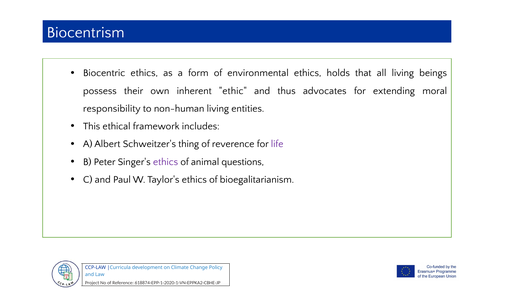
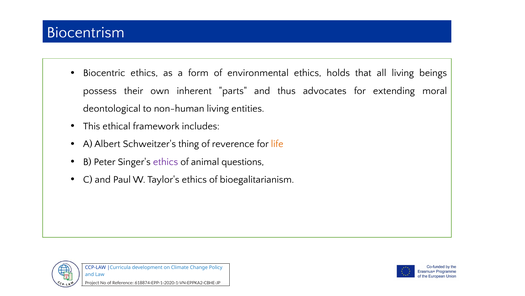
ethic: ethic -> parts
responsibility: responsibility -> deontological
life colour: purple -> orange
